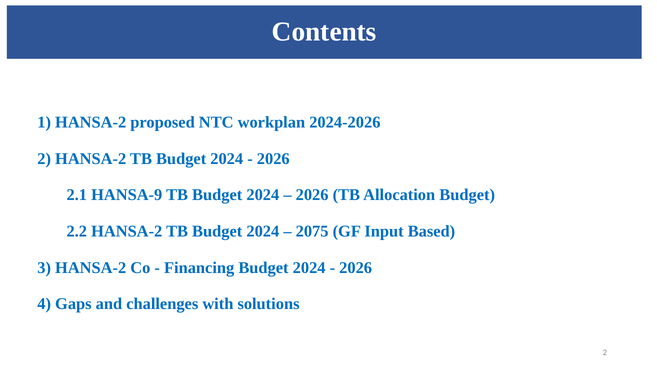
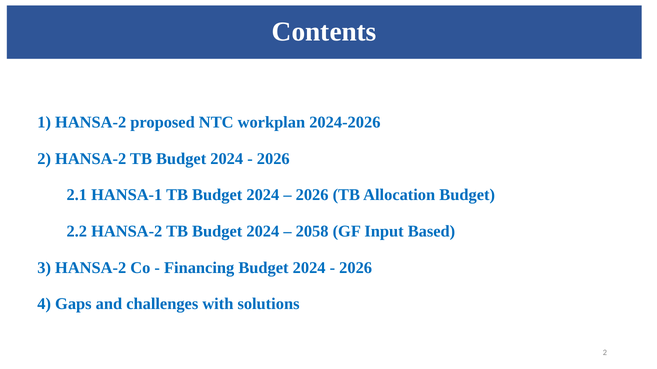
HANSA-9: HANSA-9 -> HANSA-1
2075: 2075 -> 2058
